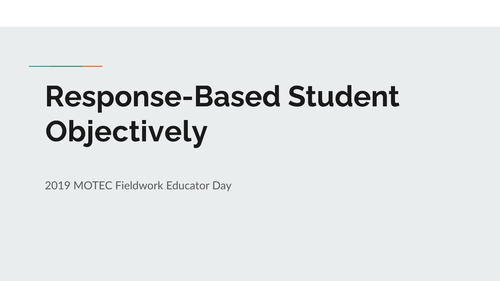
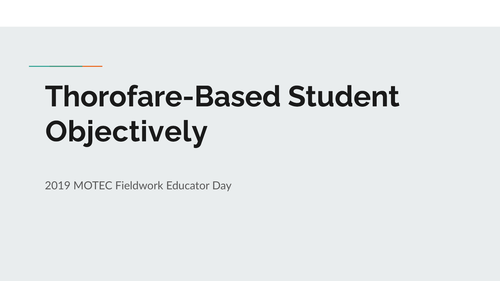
Response-Based: Response-Based -> Thorofare-Based
